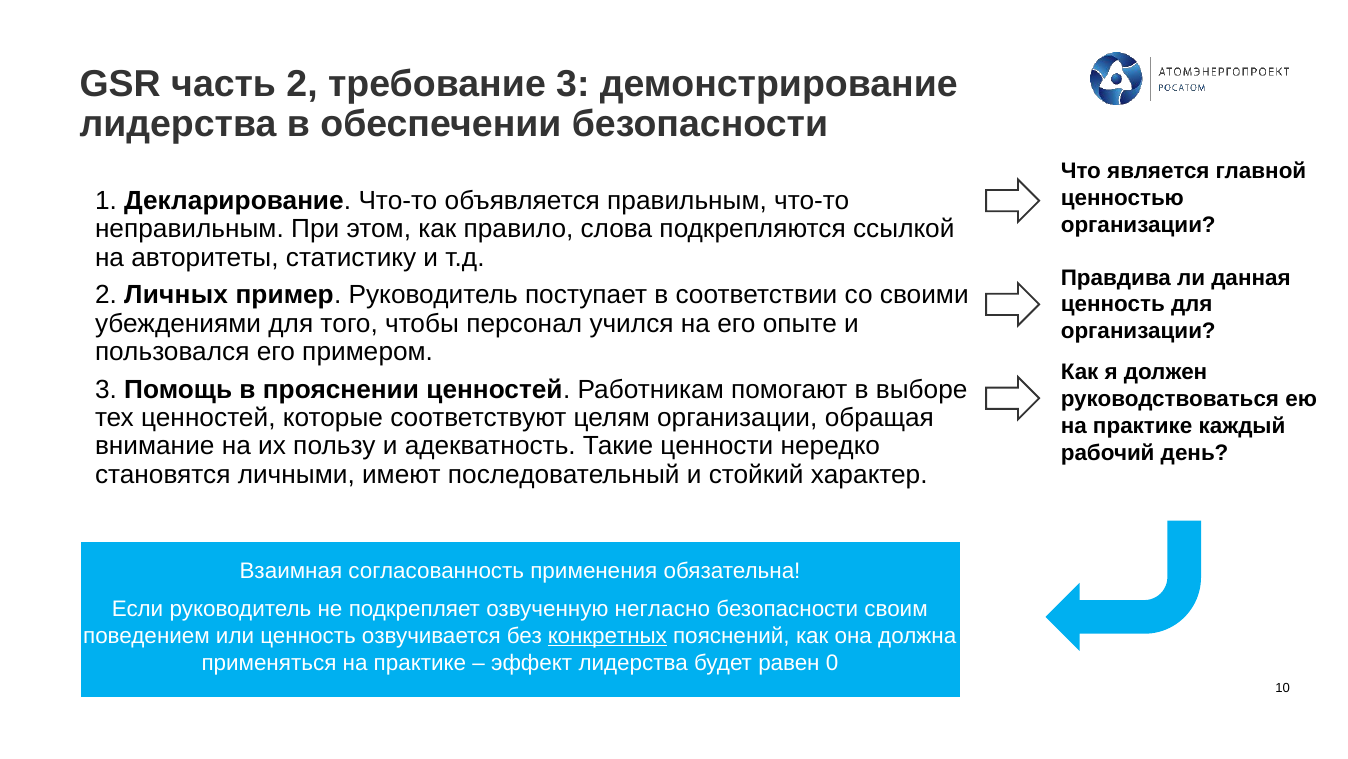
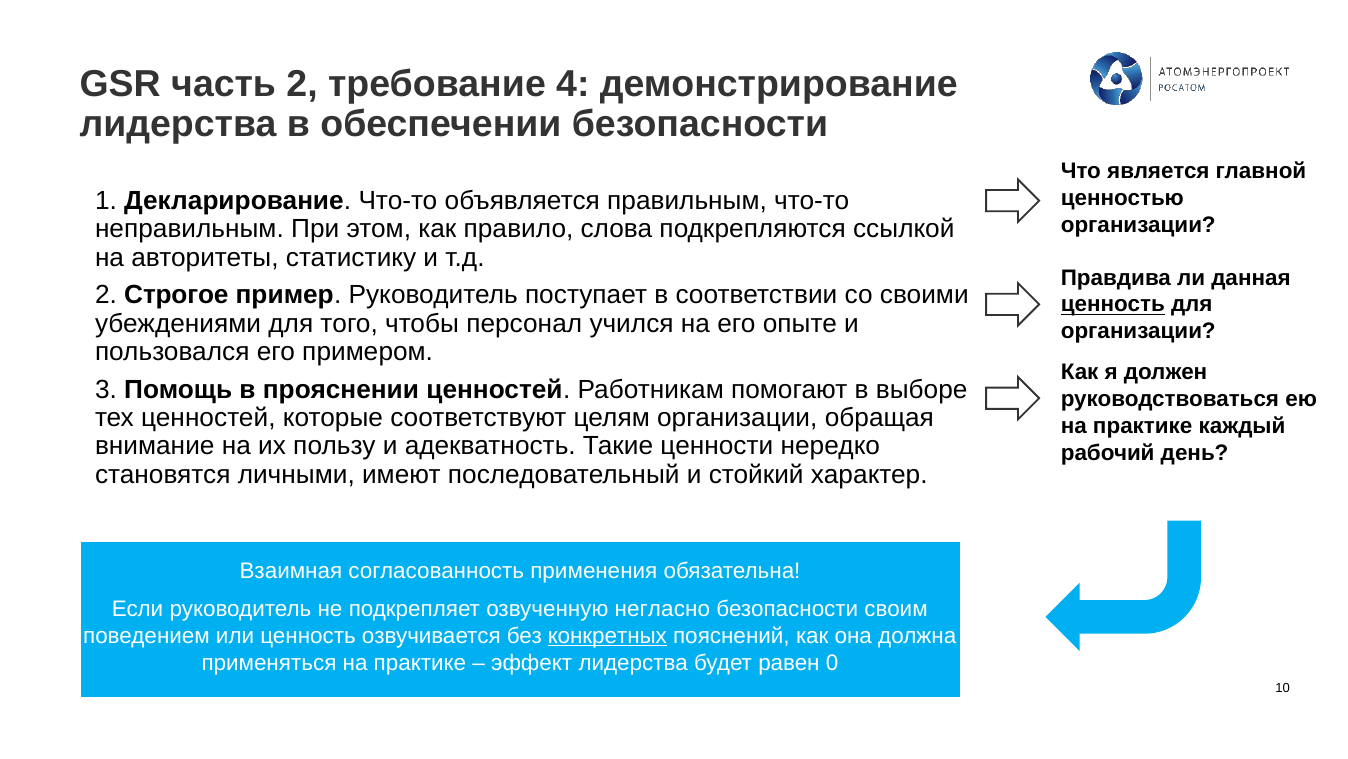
требование 3: 3 -> 4
Личных: Личных -> Строгое
ценность at (1113, 305) underline: none -> present
